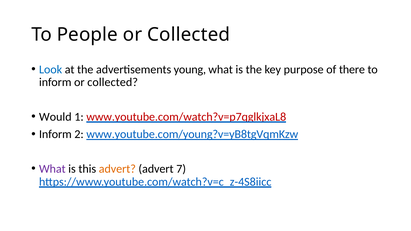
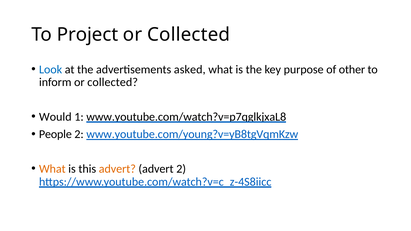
People: People -> Project
young: young -> asked
there: there -> other
www.youtube.com/watch?v=p7qglkjxaL8 colour: red -> black
Inform at (55, 134): Inform -> People
What at (52, 169) colour: purple -> orange
advert 7: 7 -> 2
